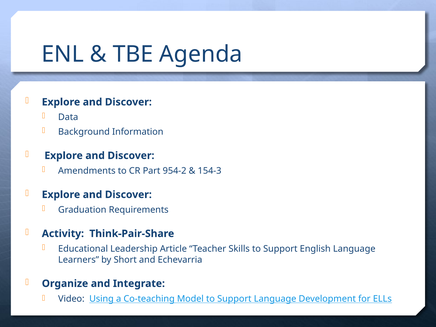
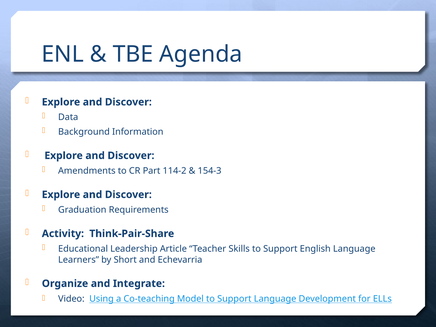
954-2: 954-2 -> 114-2
